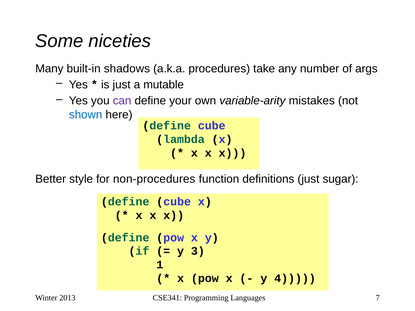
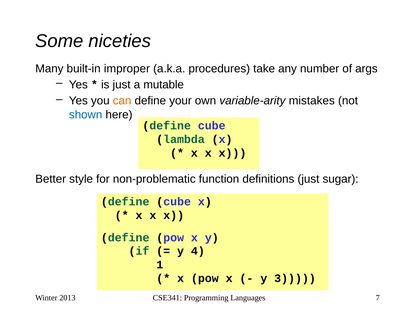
shadows: shadows -> improper
can colour: purple -> orange
non-procedures: non-procedures -> non-problematic
3: 3 -> 4
4: 4 -> 3
